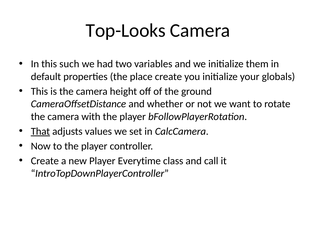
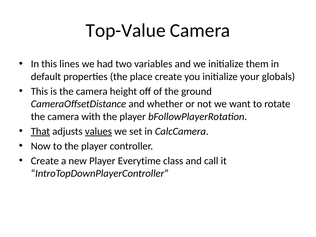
Top-Looks: Top-Looks -> Top-Value
such: such -> lines
values underline: none -> present
